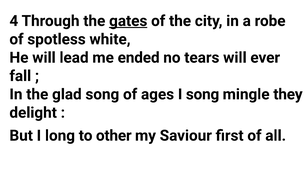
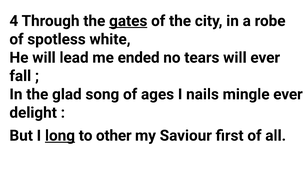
I song: song -> nails
mingle they: they -> ever
long underline: none -> present
